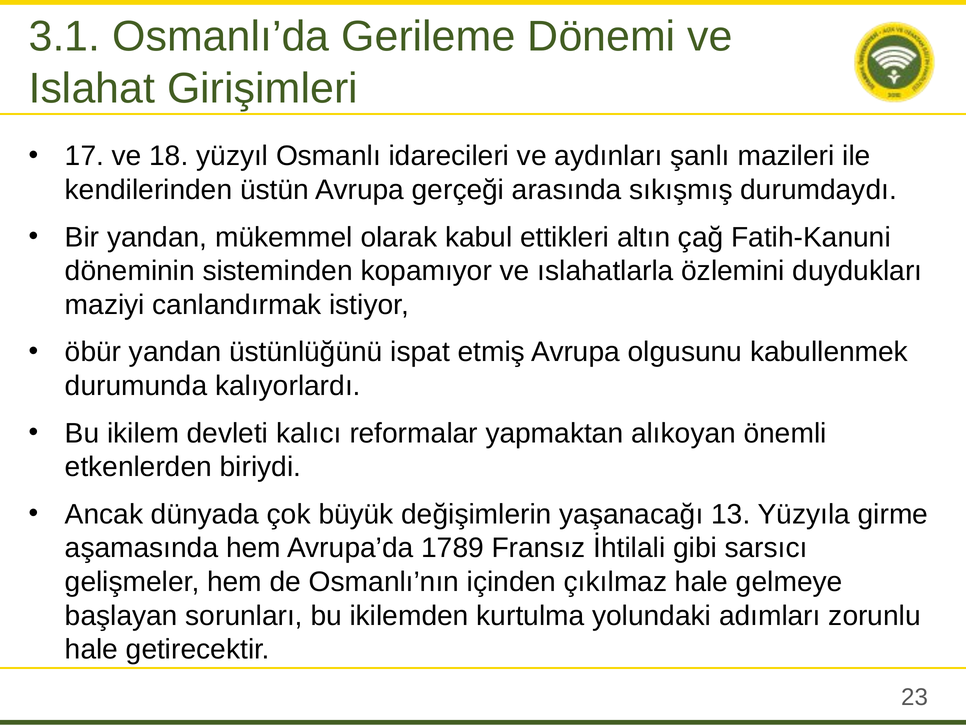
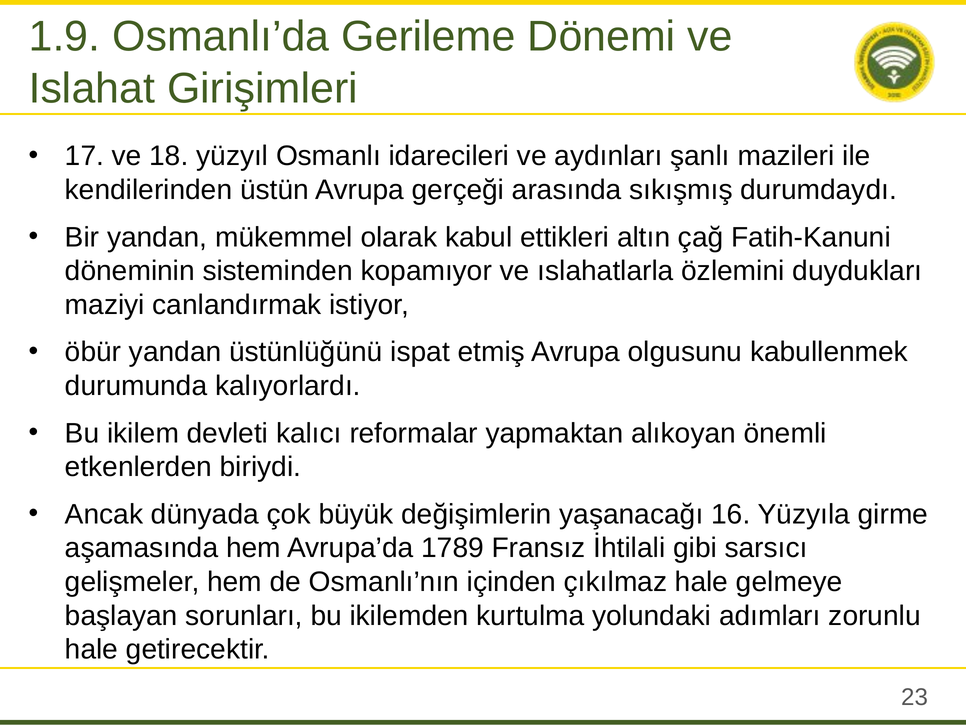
3.1: 3.1 -> 1.9
13: 13 -> 16
